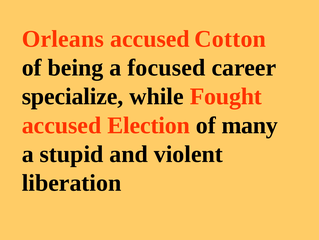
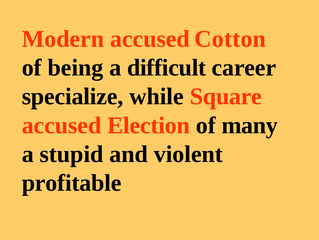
Orleans: Orleans -> Modern
focused: focused -> difficult
Fought: Fought -> Square
liberation: liberation -> profitable
